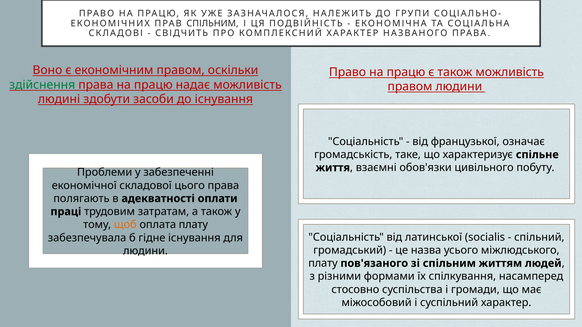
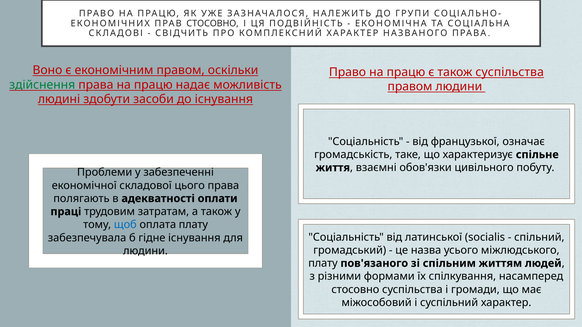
ПРАВ СПІЛЬНИМ: СПІЛЬНИМ -> СТОСОВНО
також можливість: можливість -> суспільства
щоб colour: orange -> blue
